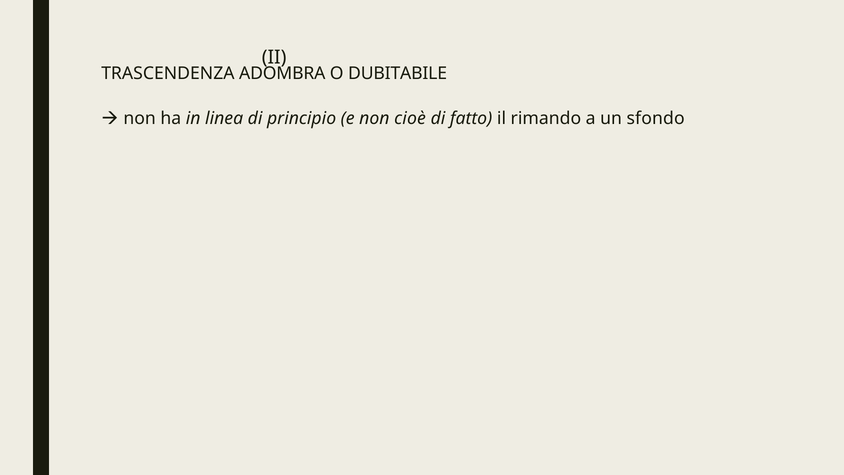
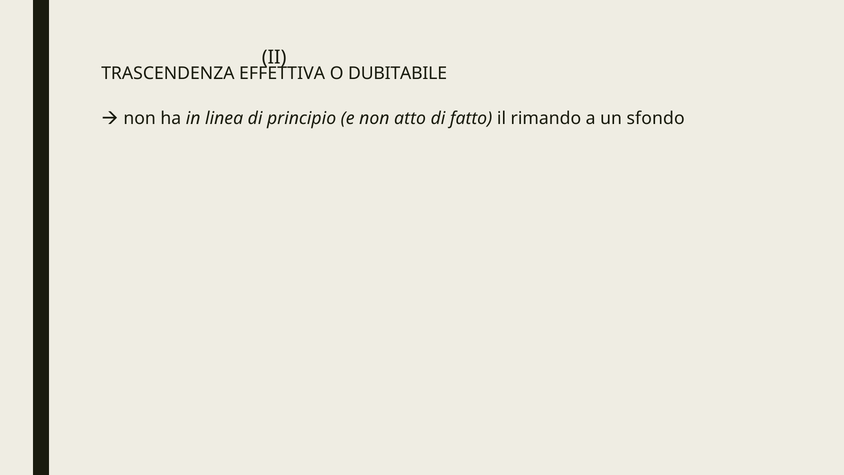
ADOMBRA: ADOMBRA -> EFFETTIVA
cioè: cioè -> atto
